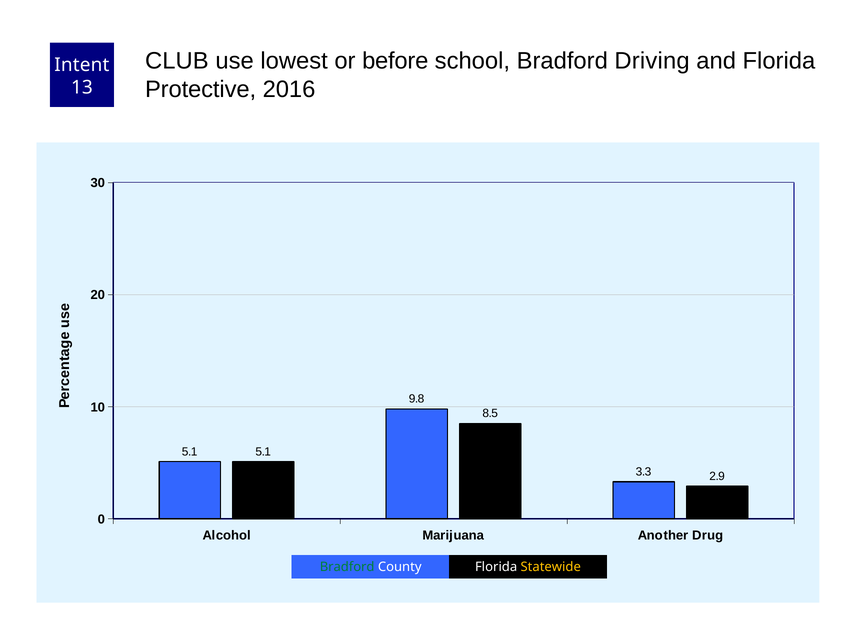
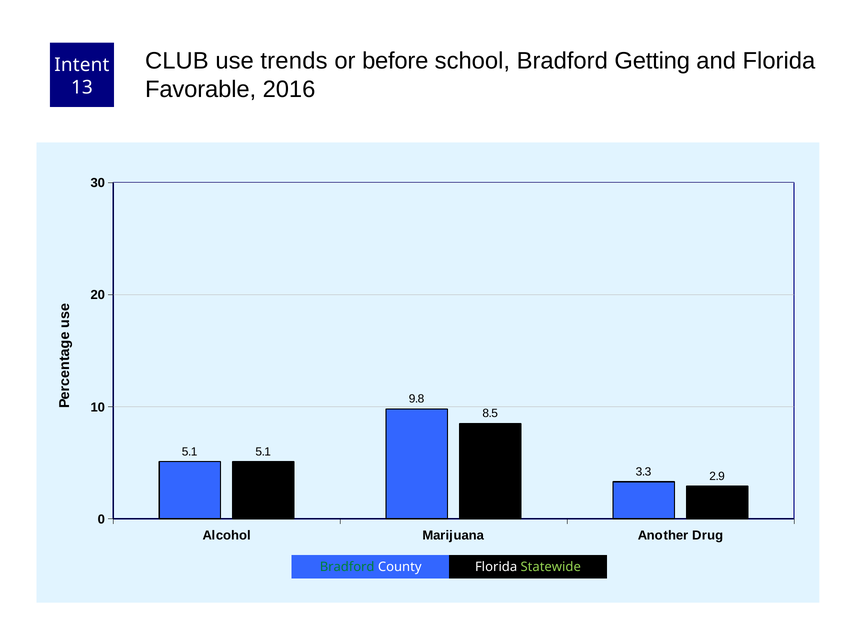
lowest: lowest -> trends
Driving: Driving -> Getting
Protective: Protective -> Favorable
Statewide colour: yellow -> light green
